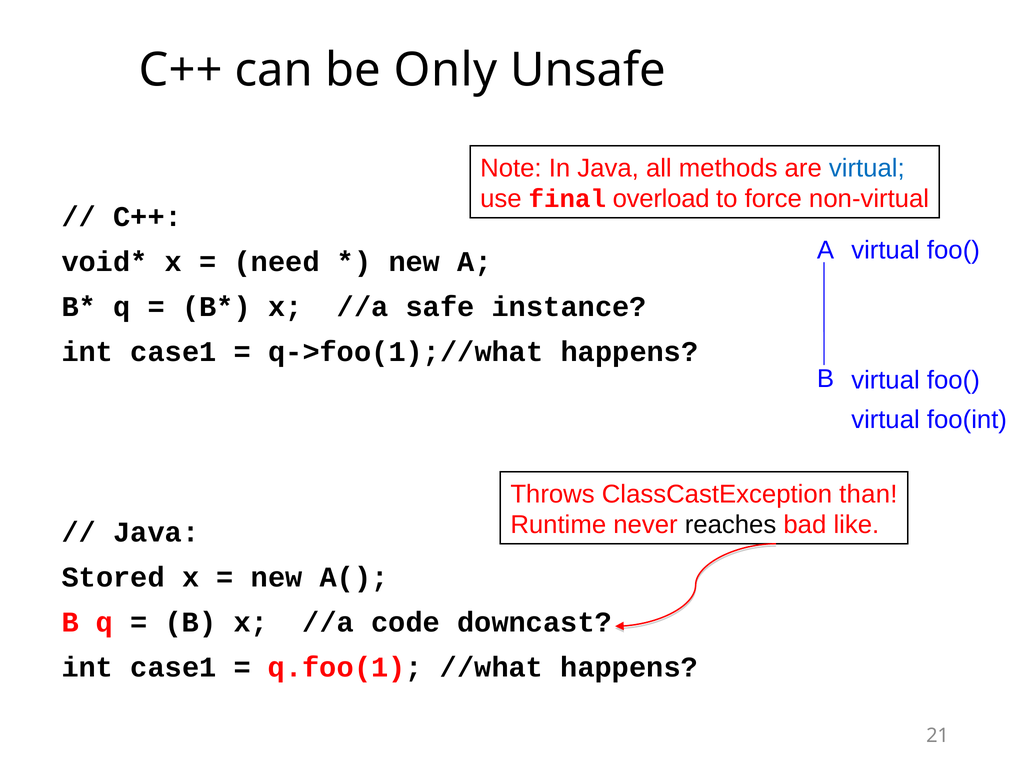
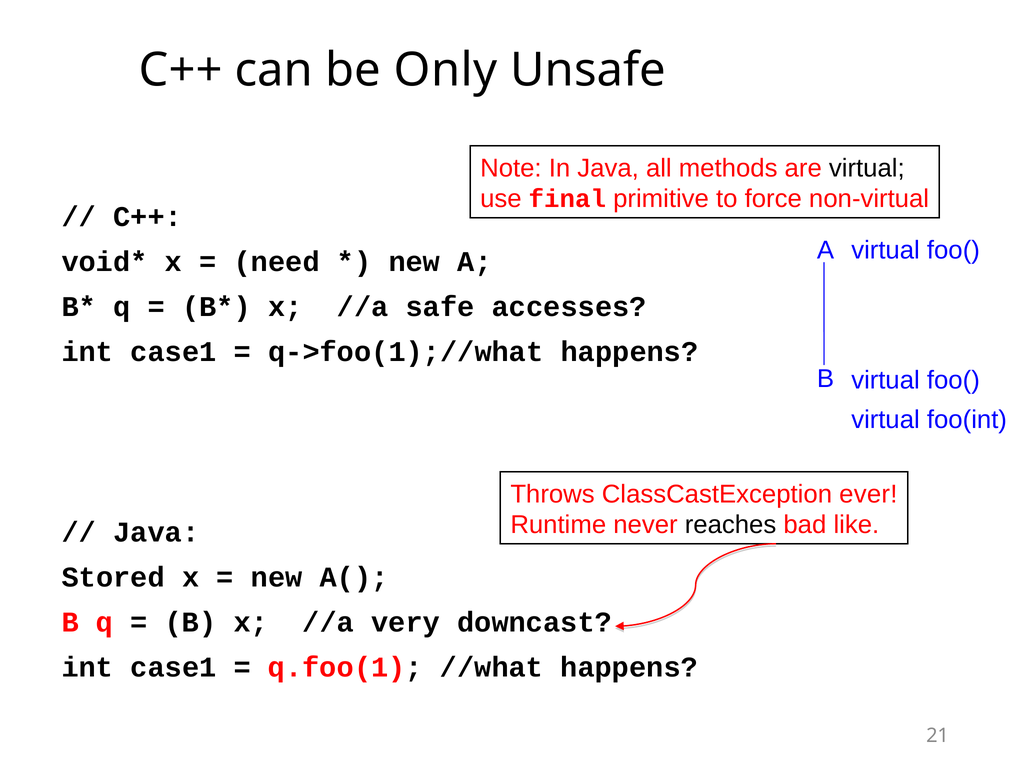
virtual at (867, 168) colour: blue -> black
overload: overload -> primitive
instance: instance -> accesses
than: than -> ever
code: code -> very
